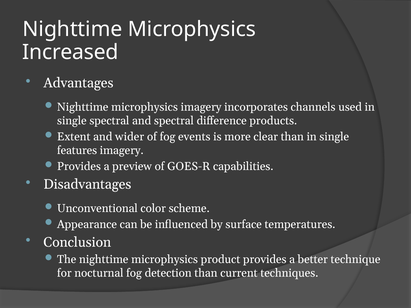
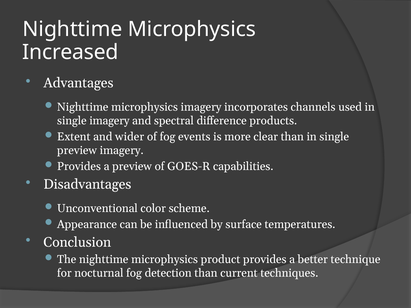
single spectral: spectral -> imagery
features at (77, 151): features -> preview
